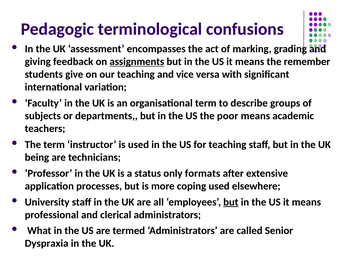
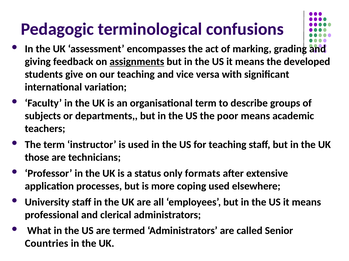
remember: remember -> developed
being: being -> those
but at (231, 203) underline: present -> none
Dyspraxia: Dyspraxia -> Countries
